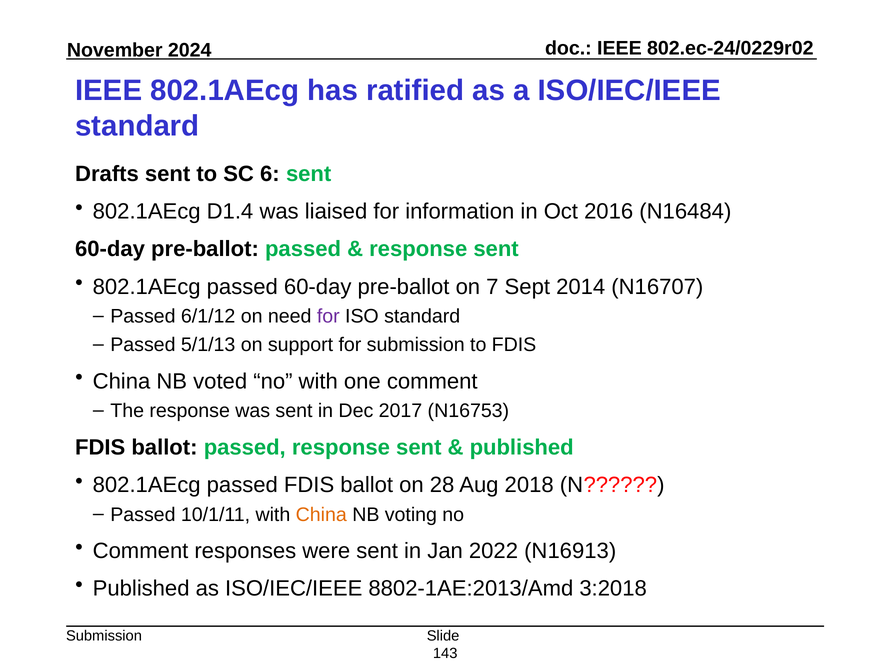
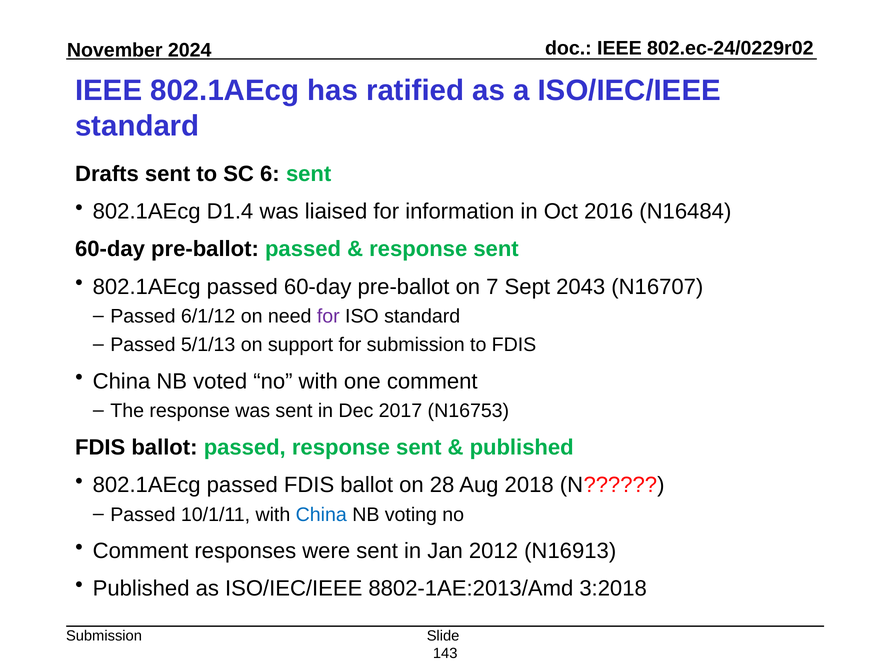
2014: 2014 -> 2043
China at (321, 514) colour: orange -> blue
2022: 2022 -> 2012
